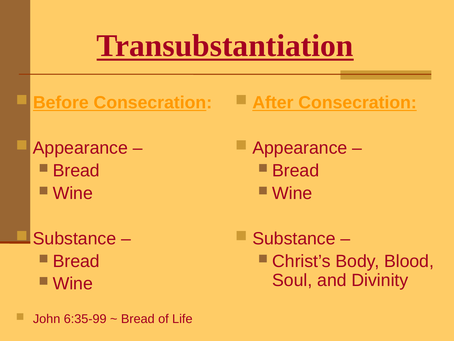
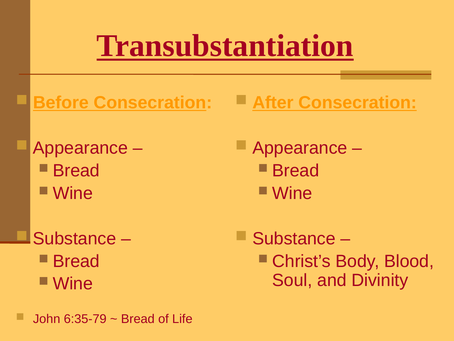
6:35-99: 6:35-99 -> 6:35-79
